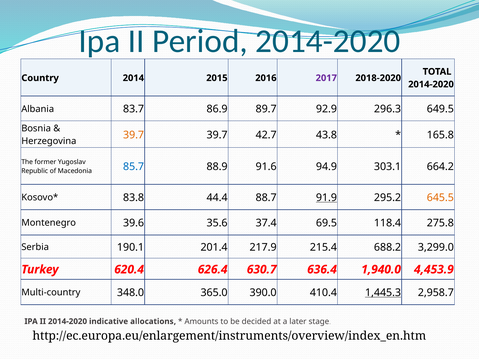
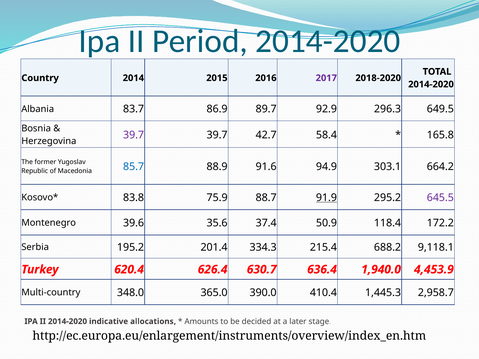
39.7 at (134, 135) colour: orange -> purple
43.8: 43.8 -> 58.4
44.4: 44.4 -> 75.9
645.5 colour: orange -> purple
69.5: 69.5 -> 50.9
275.8: 275.8 -> 172.2
190.1: 190.1 -> 195.2
217.9: 217.9 -> 334.3
3,299.0: 3,299.0 -> 9,118.1
1,445.3 underline: present -> none
